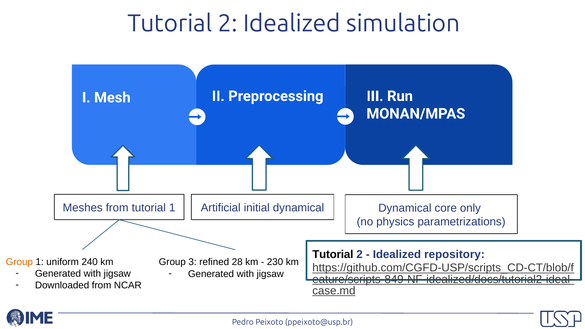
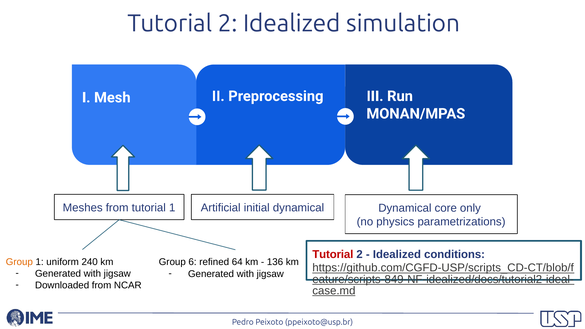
Tutorial at (333, 254) colour: black -> red
repository: repository -> conditions
3: 3 -> 6
28: 28 -> 64
230: 230 -> 136
